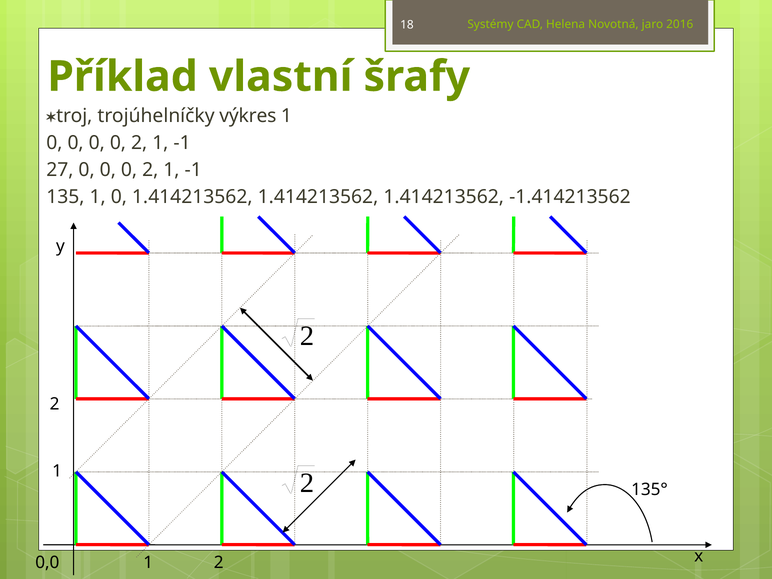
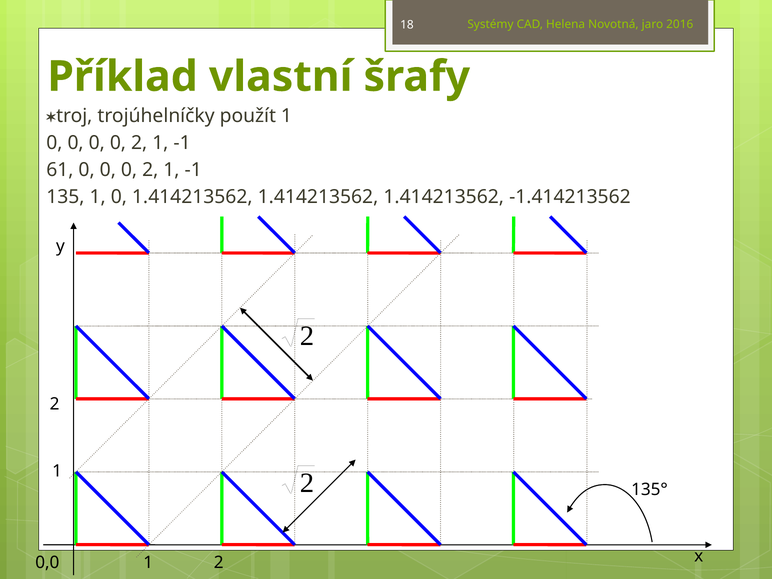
výkres: výkres -> použít
27: 27 -> 61
